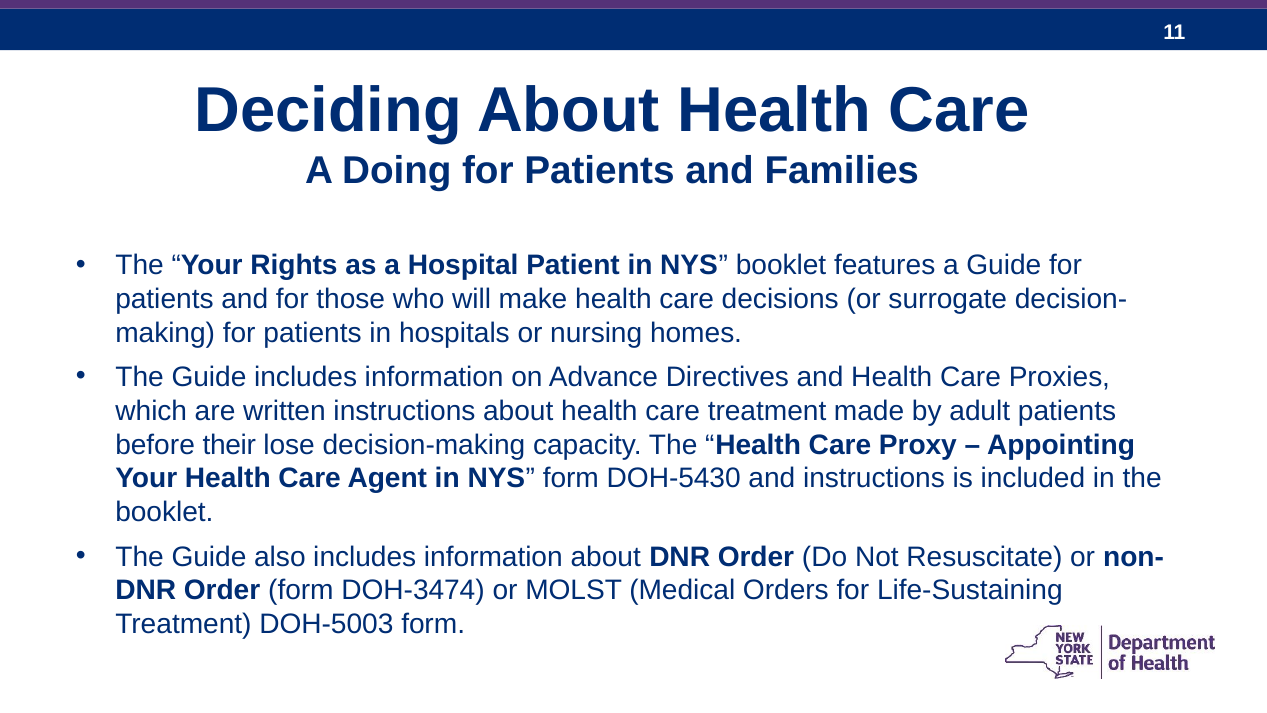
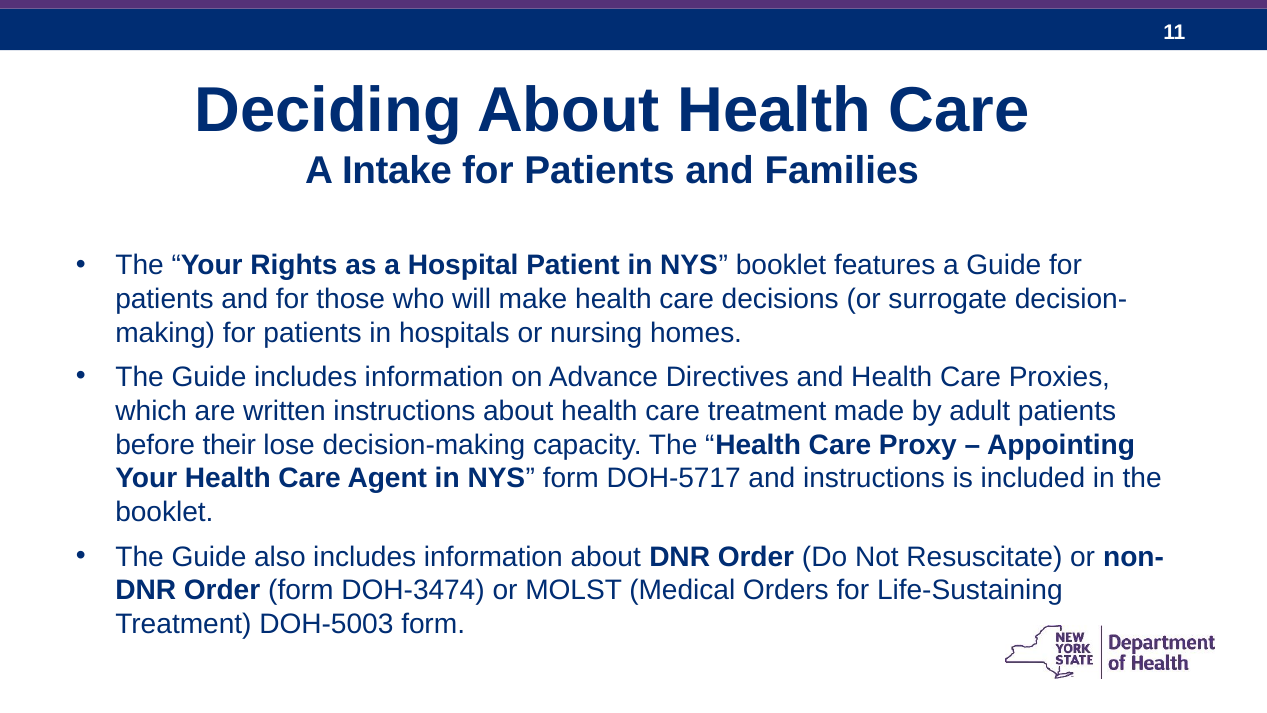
Doing: Doing -> Intake
DOH-5430: DOH-5430 -> DOH-5717
